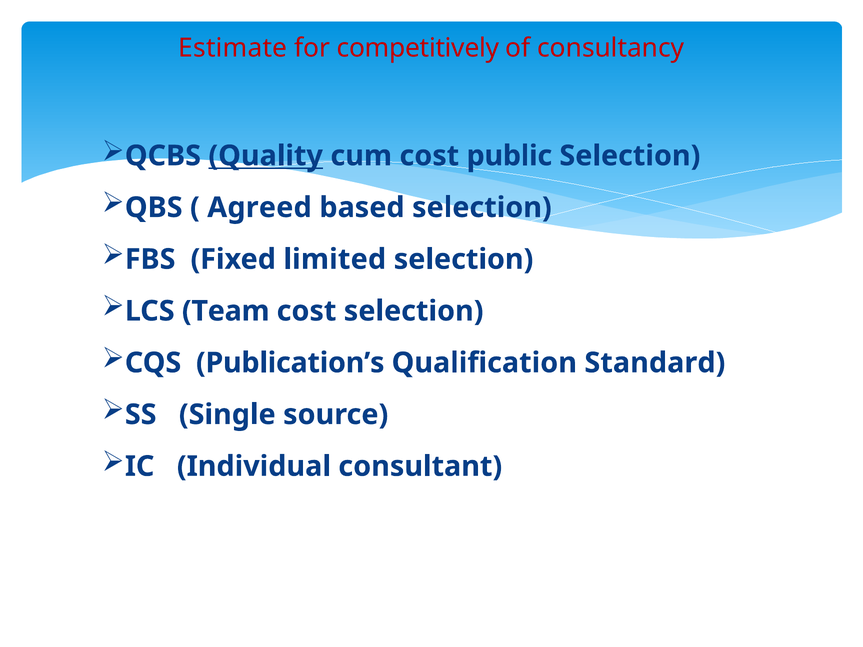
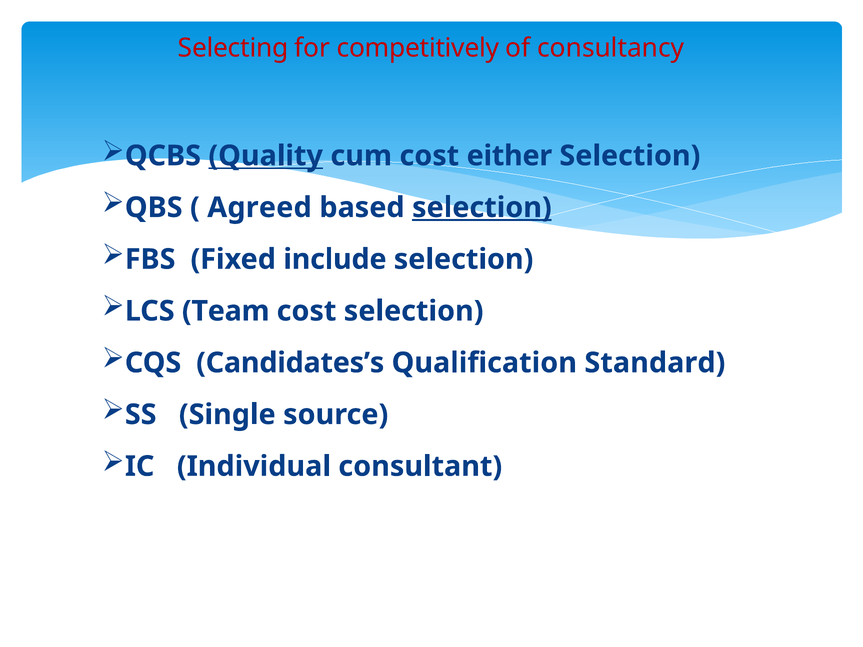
Estimate: Estimate -> Selecting
public: public -> either
selection at (482, 208) underline: none -> present
limited: limited -> include
Publication’s: Publication’s -> Candidates’s
